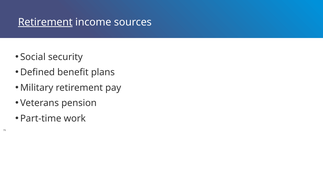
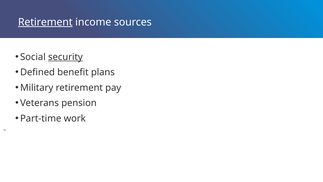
security underline: none -> present
